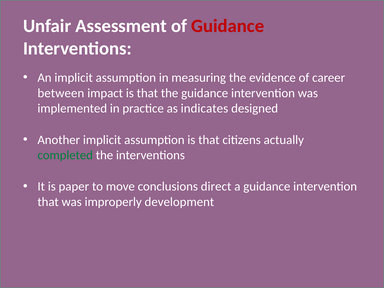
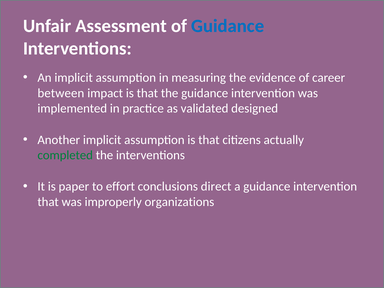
Guidance at (228, 26) colour: red -> blue
indicates: indicates -> validated
move: move -> effort
development: development -> organizations
